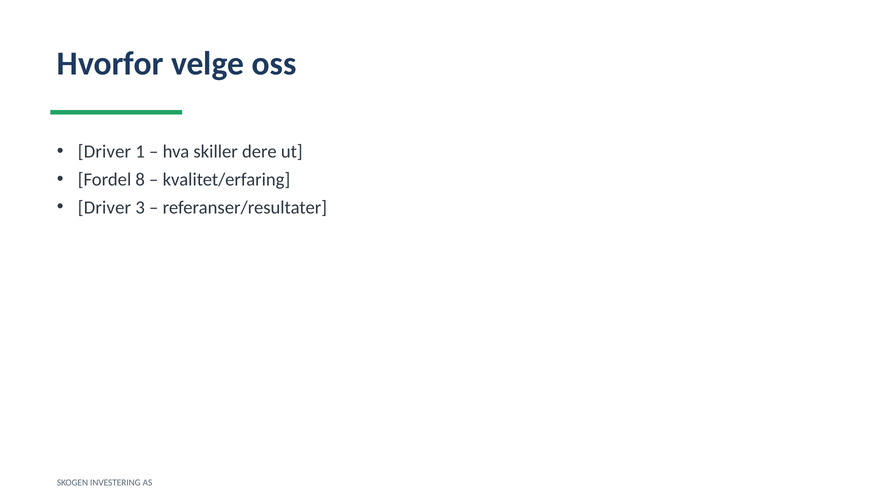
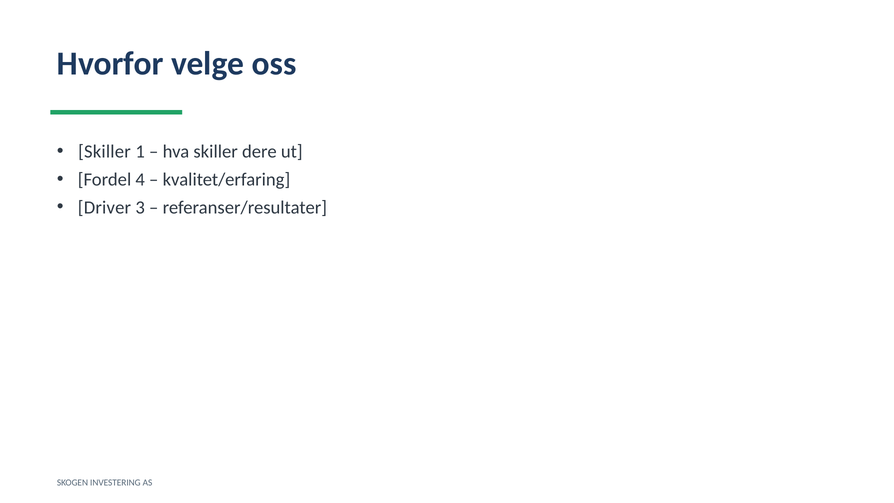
Driver at (104, 151): Driver -> Skiller
8: 8 -> 4
